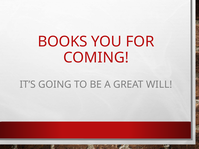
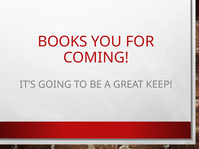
WILL: WILL -> KEEP
